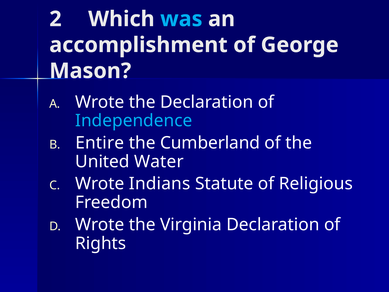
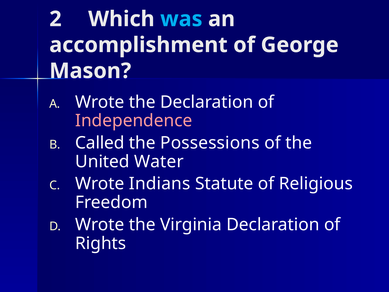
Independence colour: light blue -> pink
Entire: Entire -> Called
Cumberland: Cumberland -> Possessions
